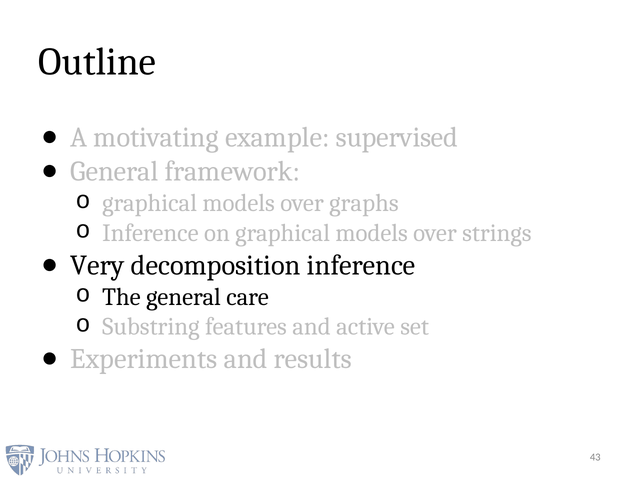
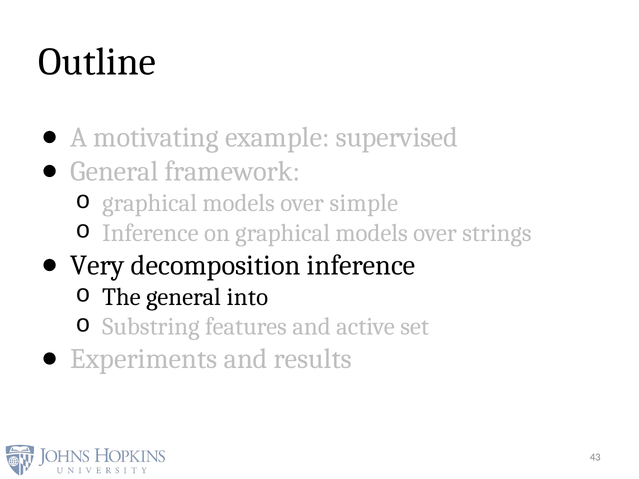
graphs: graphs -> simple
care: care -> into
